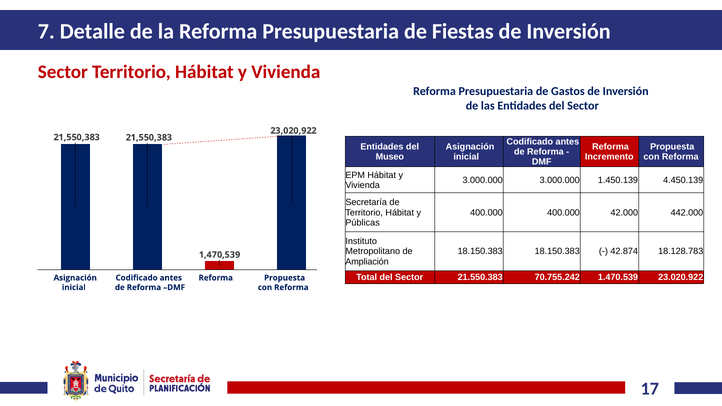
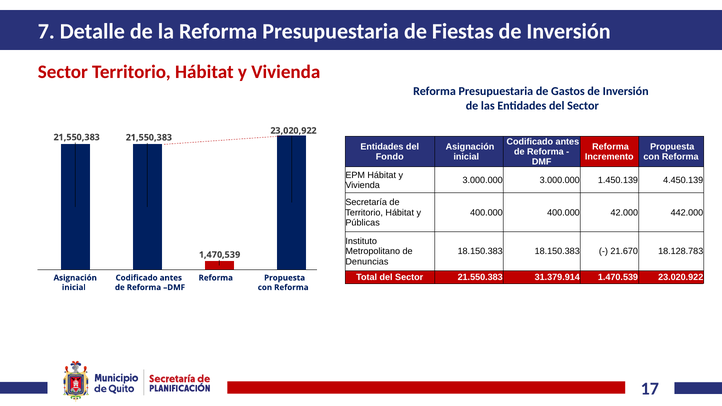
Museo: Museo -> Fondo
42.874: 42.874 -> 21.670
Ampliación: Ampliación -> Denuncias
70.755.242: 70.755.242 -> 31.379.914
